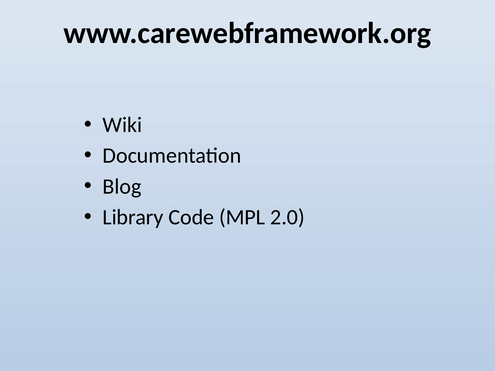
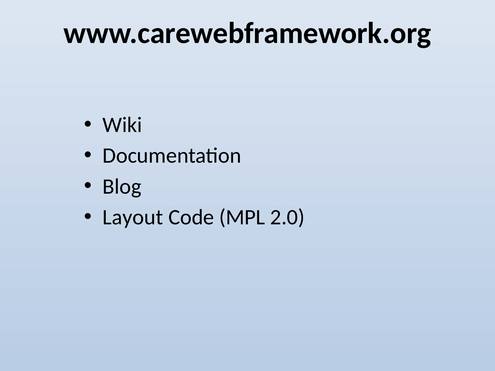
Library: Library -> Layout
